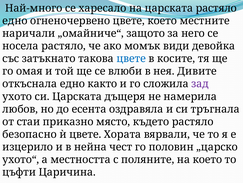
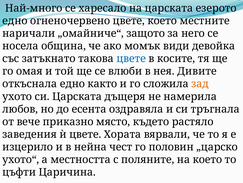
царската растяло: растяло -> езерото
носела растяло: растяло -> община
зад colour: purple -> orange
стаи: стаи -> вече
безопасно: безопасно -> заведения
